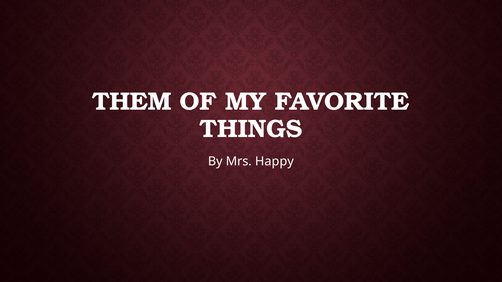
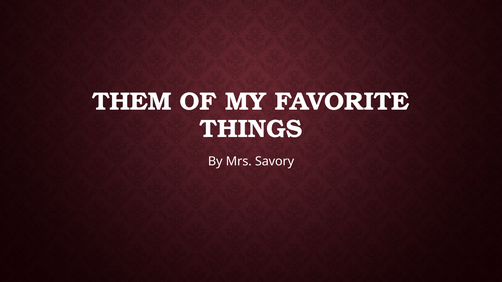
Happy: Happy -> Savory
